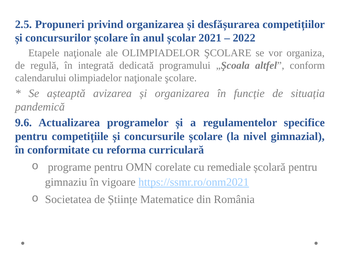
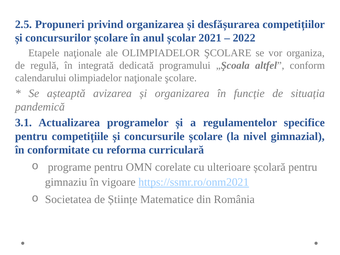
9.6: 9.6 -> 3.1
remediale: remediale -> ulterioare
